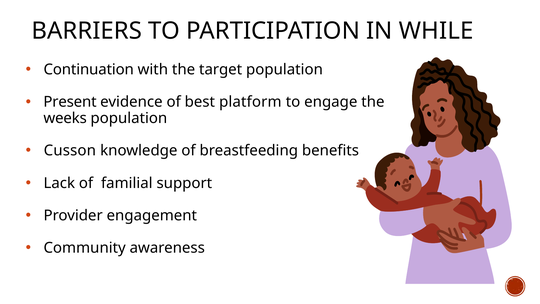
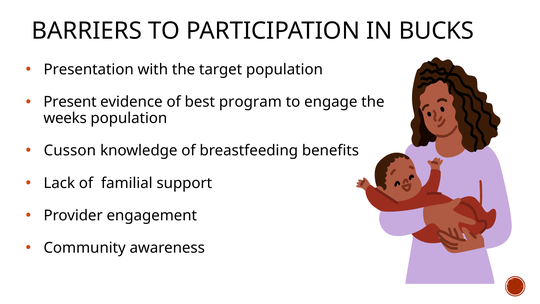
WHILE: WHILE -> BUCKS
Continuation: Continuation -> Presentation
platform: platform -> program
